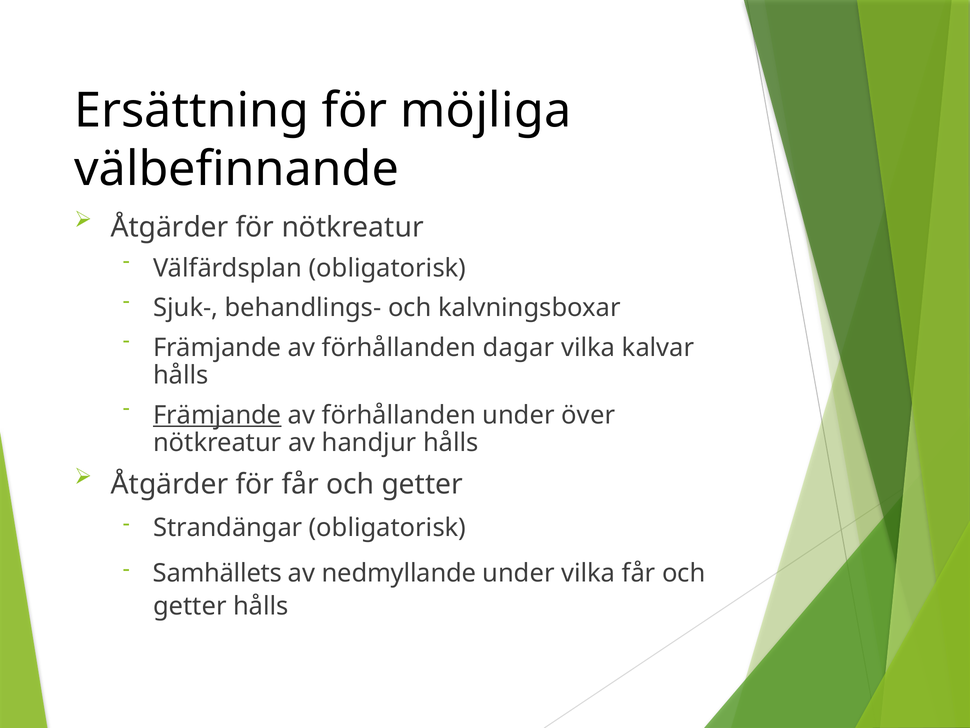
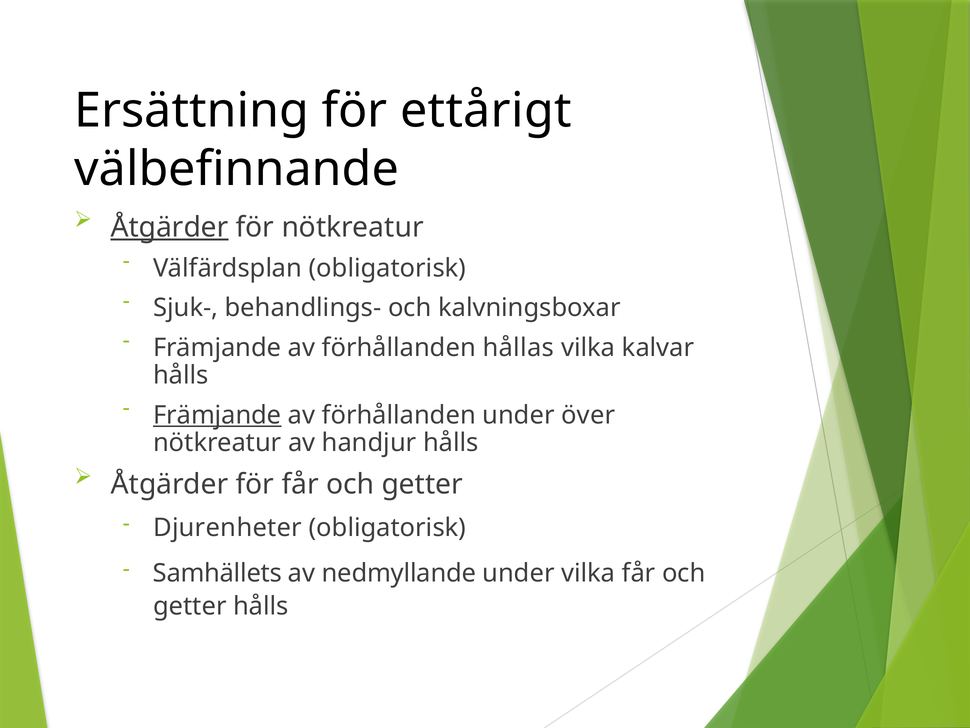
möjliga: möjliga -> ettårigt
Åtgärder at (170, 227) underline: none -> present
dagar: dagar -> hållas
Strandängar: Strandängar -> Djurenheter
